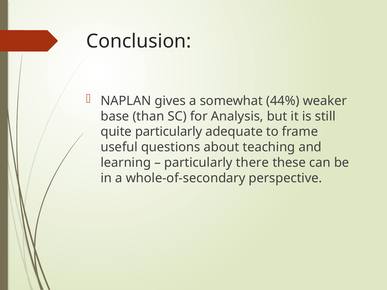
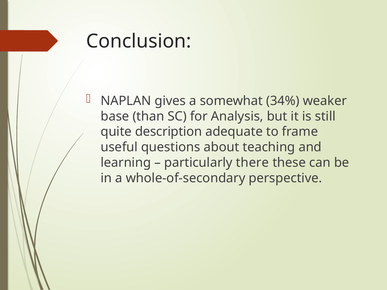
44%: 44% -> 34%
quite particularly: particularly -> description
